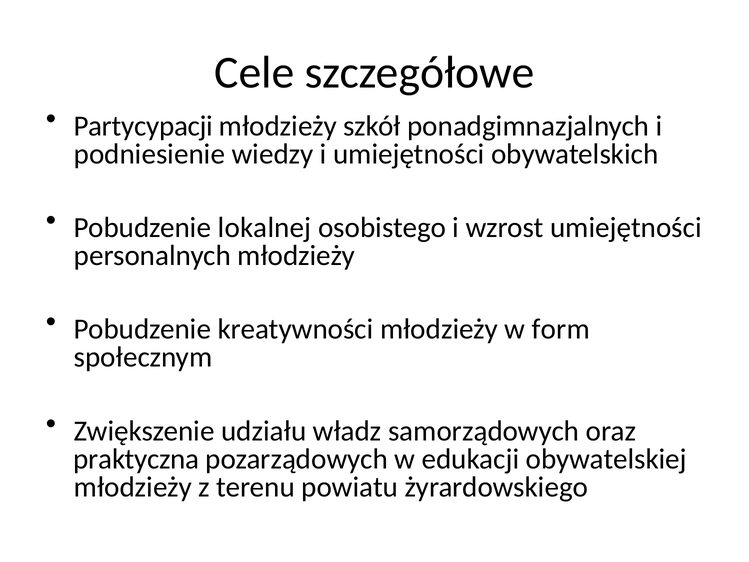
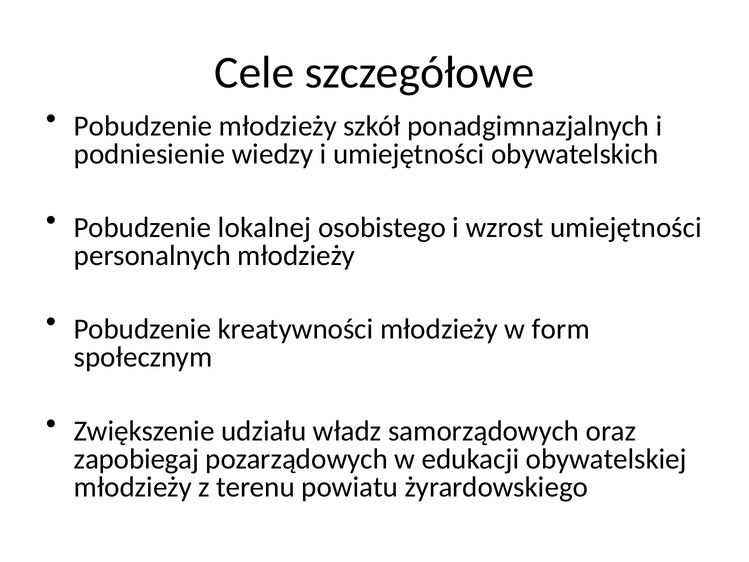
Partycypacji at (143, 126): Partycypacji -> Pobudzenie
praktyczna: praktyczna -> zapobiegaj
